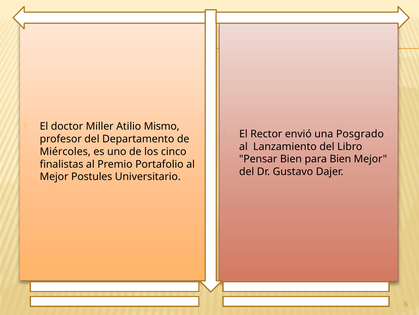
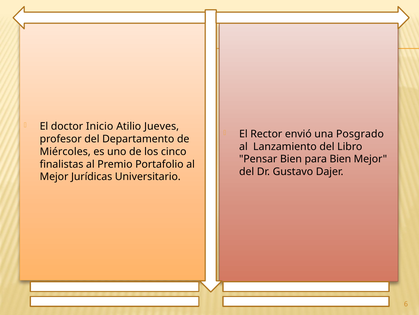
Miller: Miller -> Inicio
Mismo: Mismo -> Jueves
Postules: Postules -> Jurídicas
